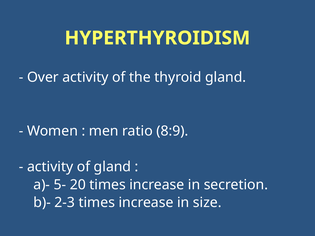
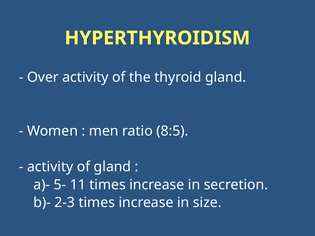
8:9: 8:9 -> 8:5
20: 20 -> 11
